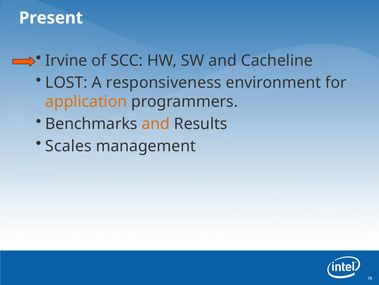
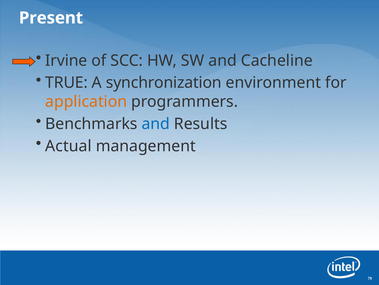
LOST: LOST -> TRUE
responsiveness: responsiveness -> synchronization
and at (156, 124) colour: orange -> blue
Scales: Scales -> Actual
